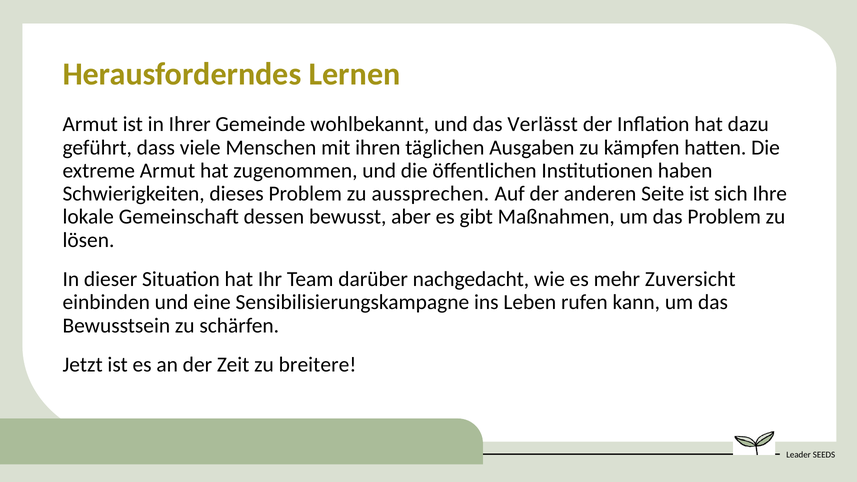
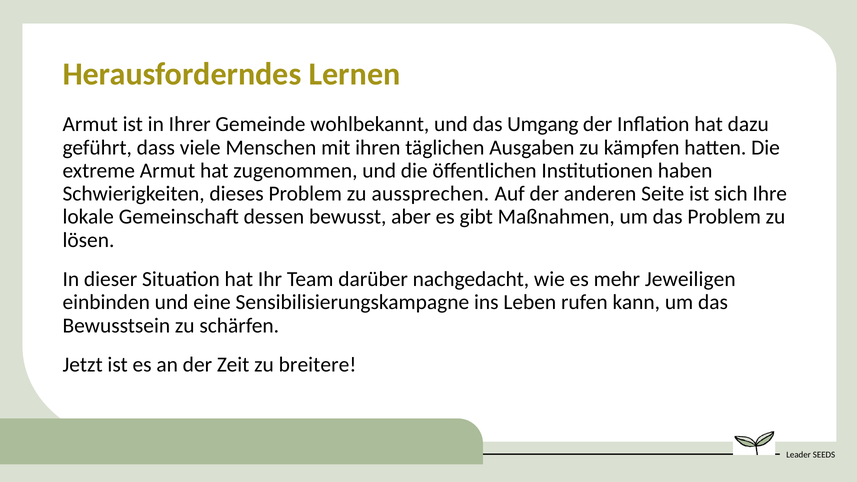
Verlässt: Verlässt -> Umgang
Zuversicht: Zuversicht -> Jeweiligen
